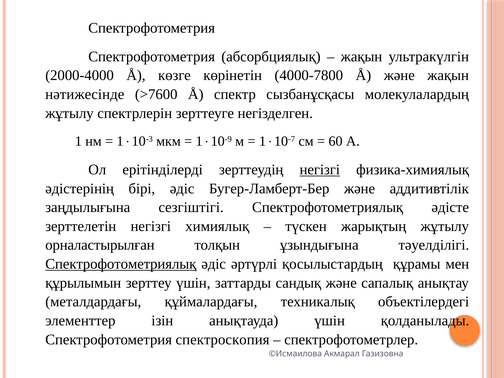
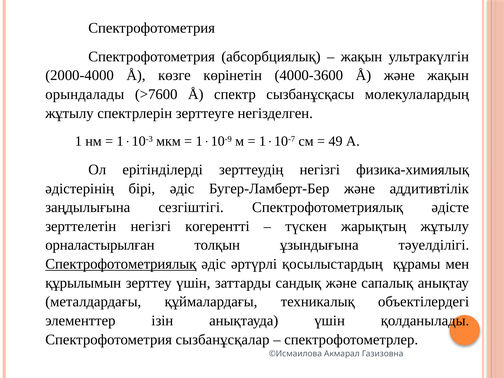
4000-7800: 4000-7800 -> 4000-3600
нәтижесінде: нәтижесінде -> орындалады
60: 60 -> 49
негізгі at (320, 170) underline: present -> none
химиялық: химиялық -> когерентті
спектроскопия: спектроскопия -> сызбанұсқалар
